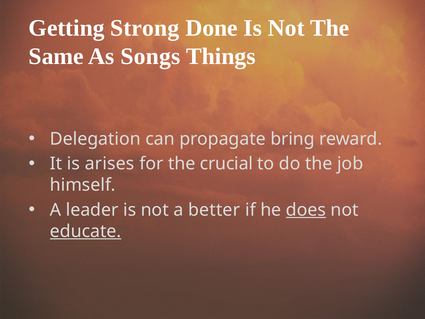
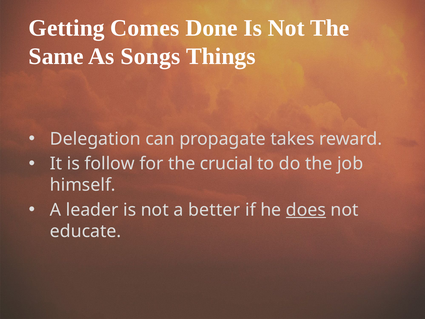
Strong: Strong -> Comes
bring: bring -> takes
arises: arises -> follow
educate underline: present -> none
